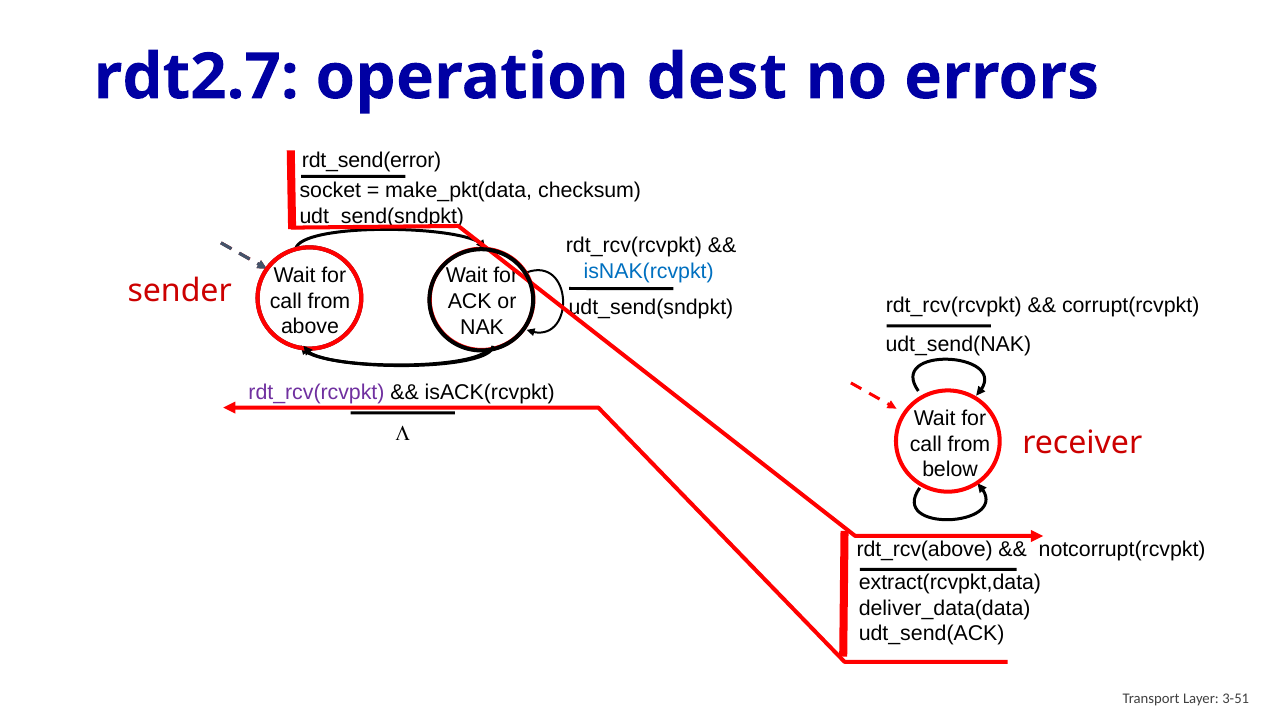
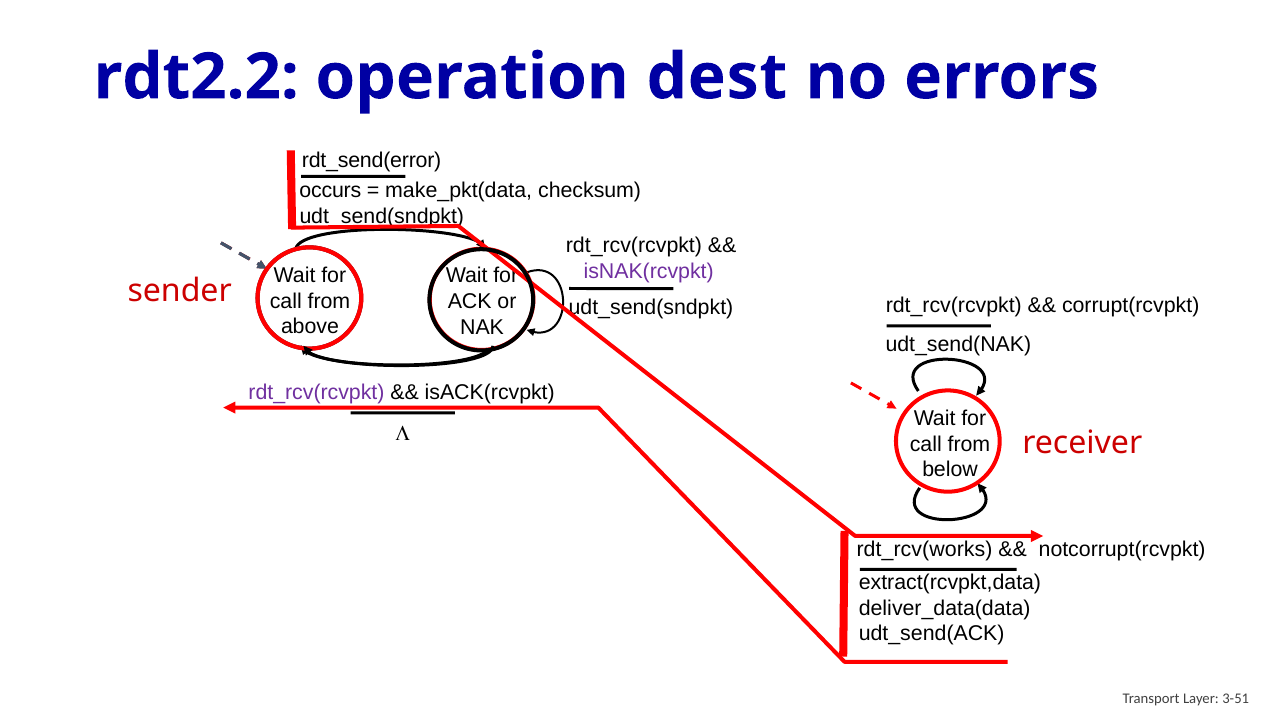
rdt2.7: rdt2.7 -> rdt2.2
socket: socket -> occurs
isNAK(rcvpkt colour: blue -> purple
rdt_rcv(above: rdt_rcv(above -> rdt_rcv(works
